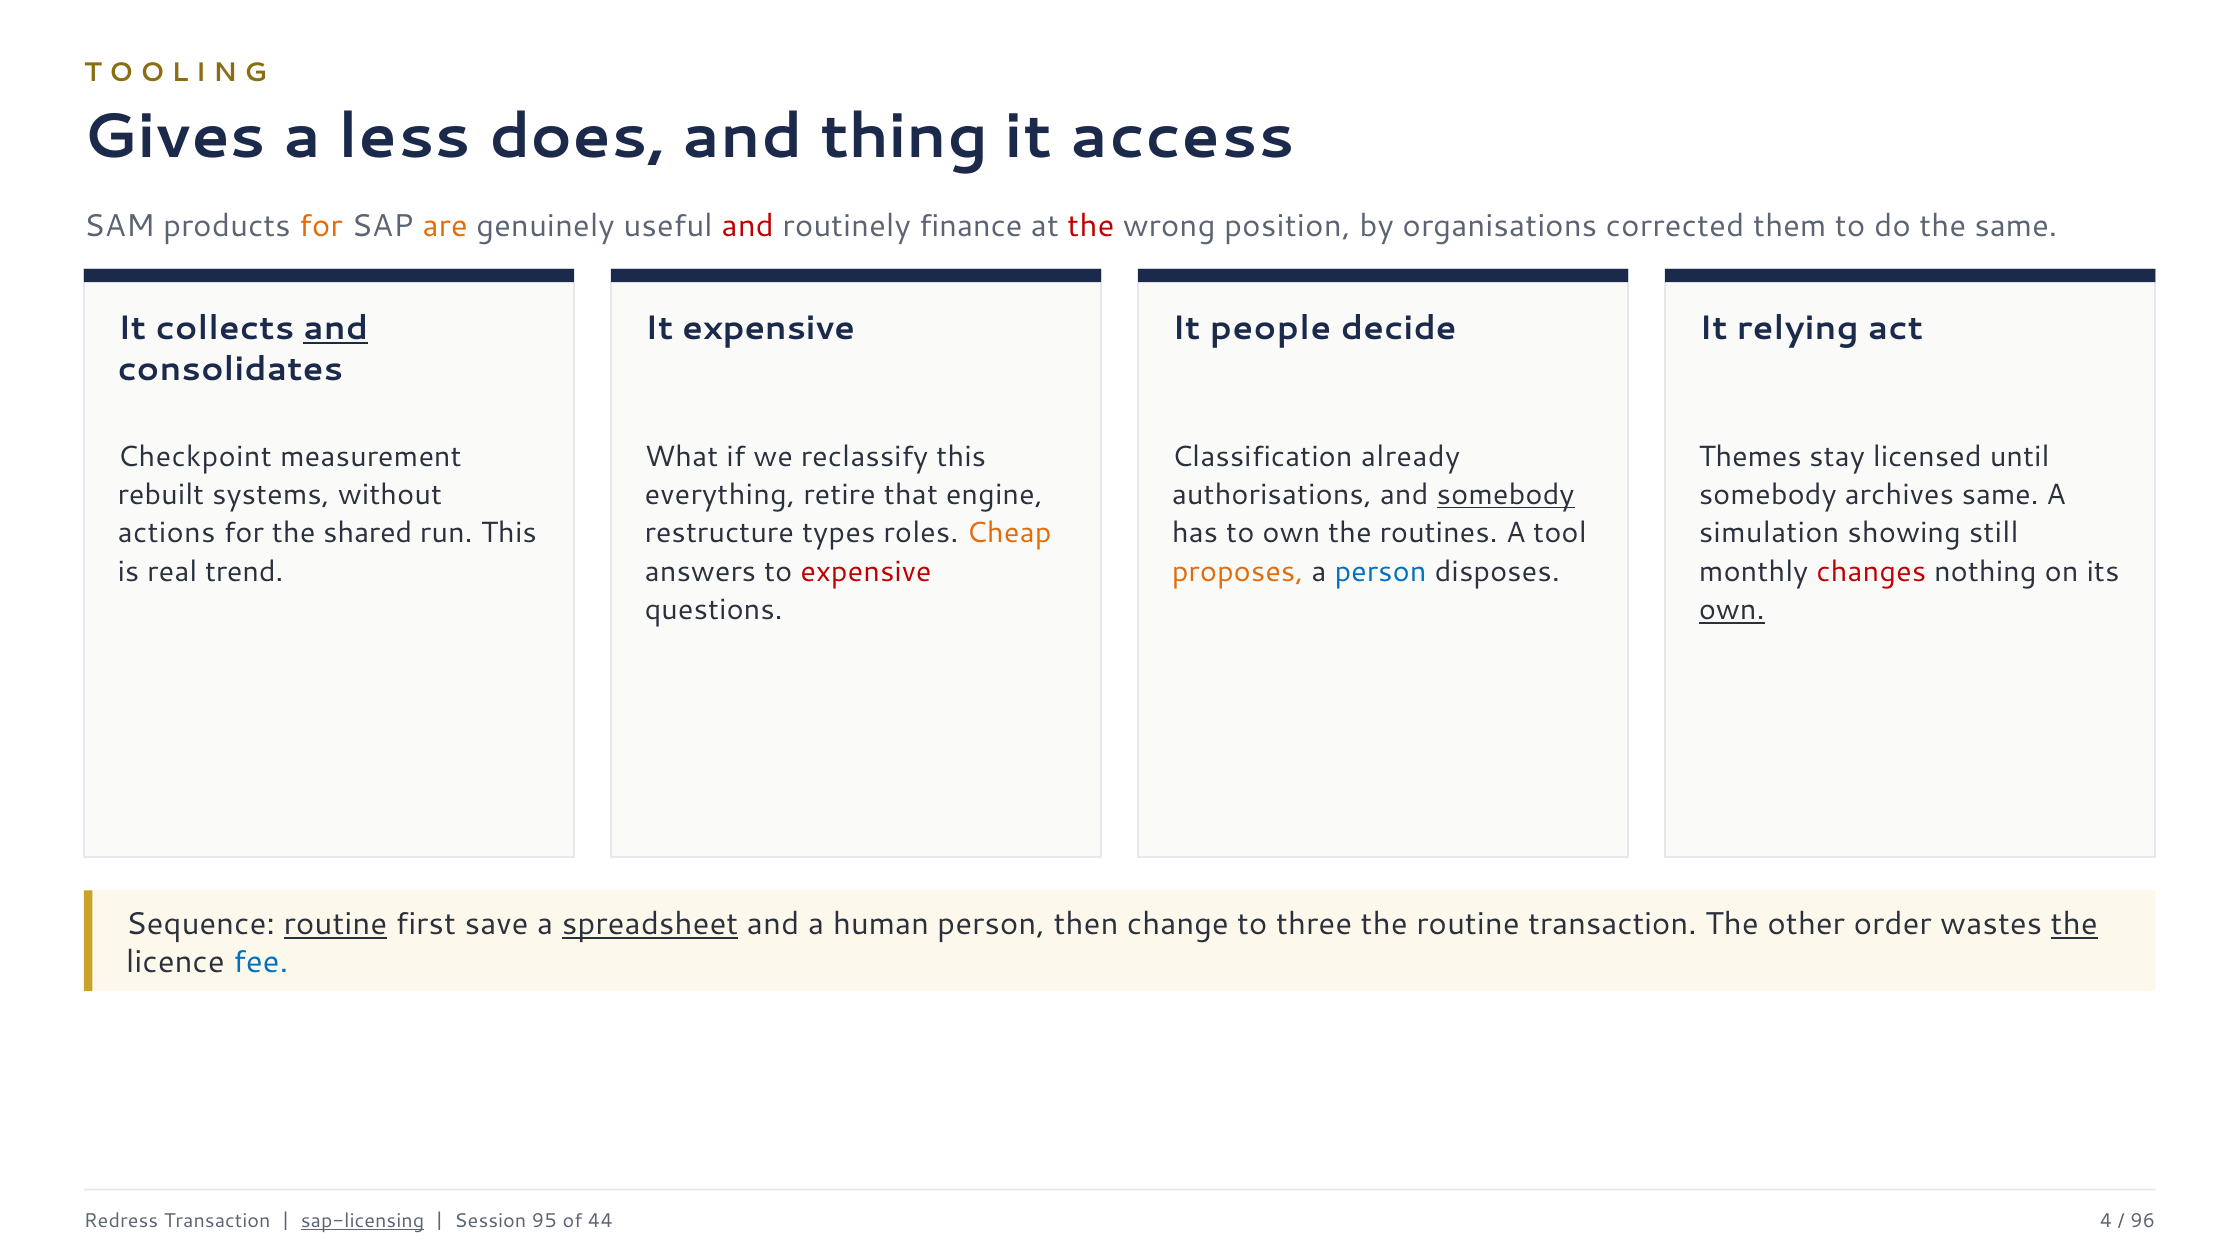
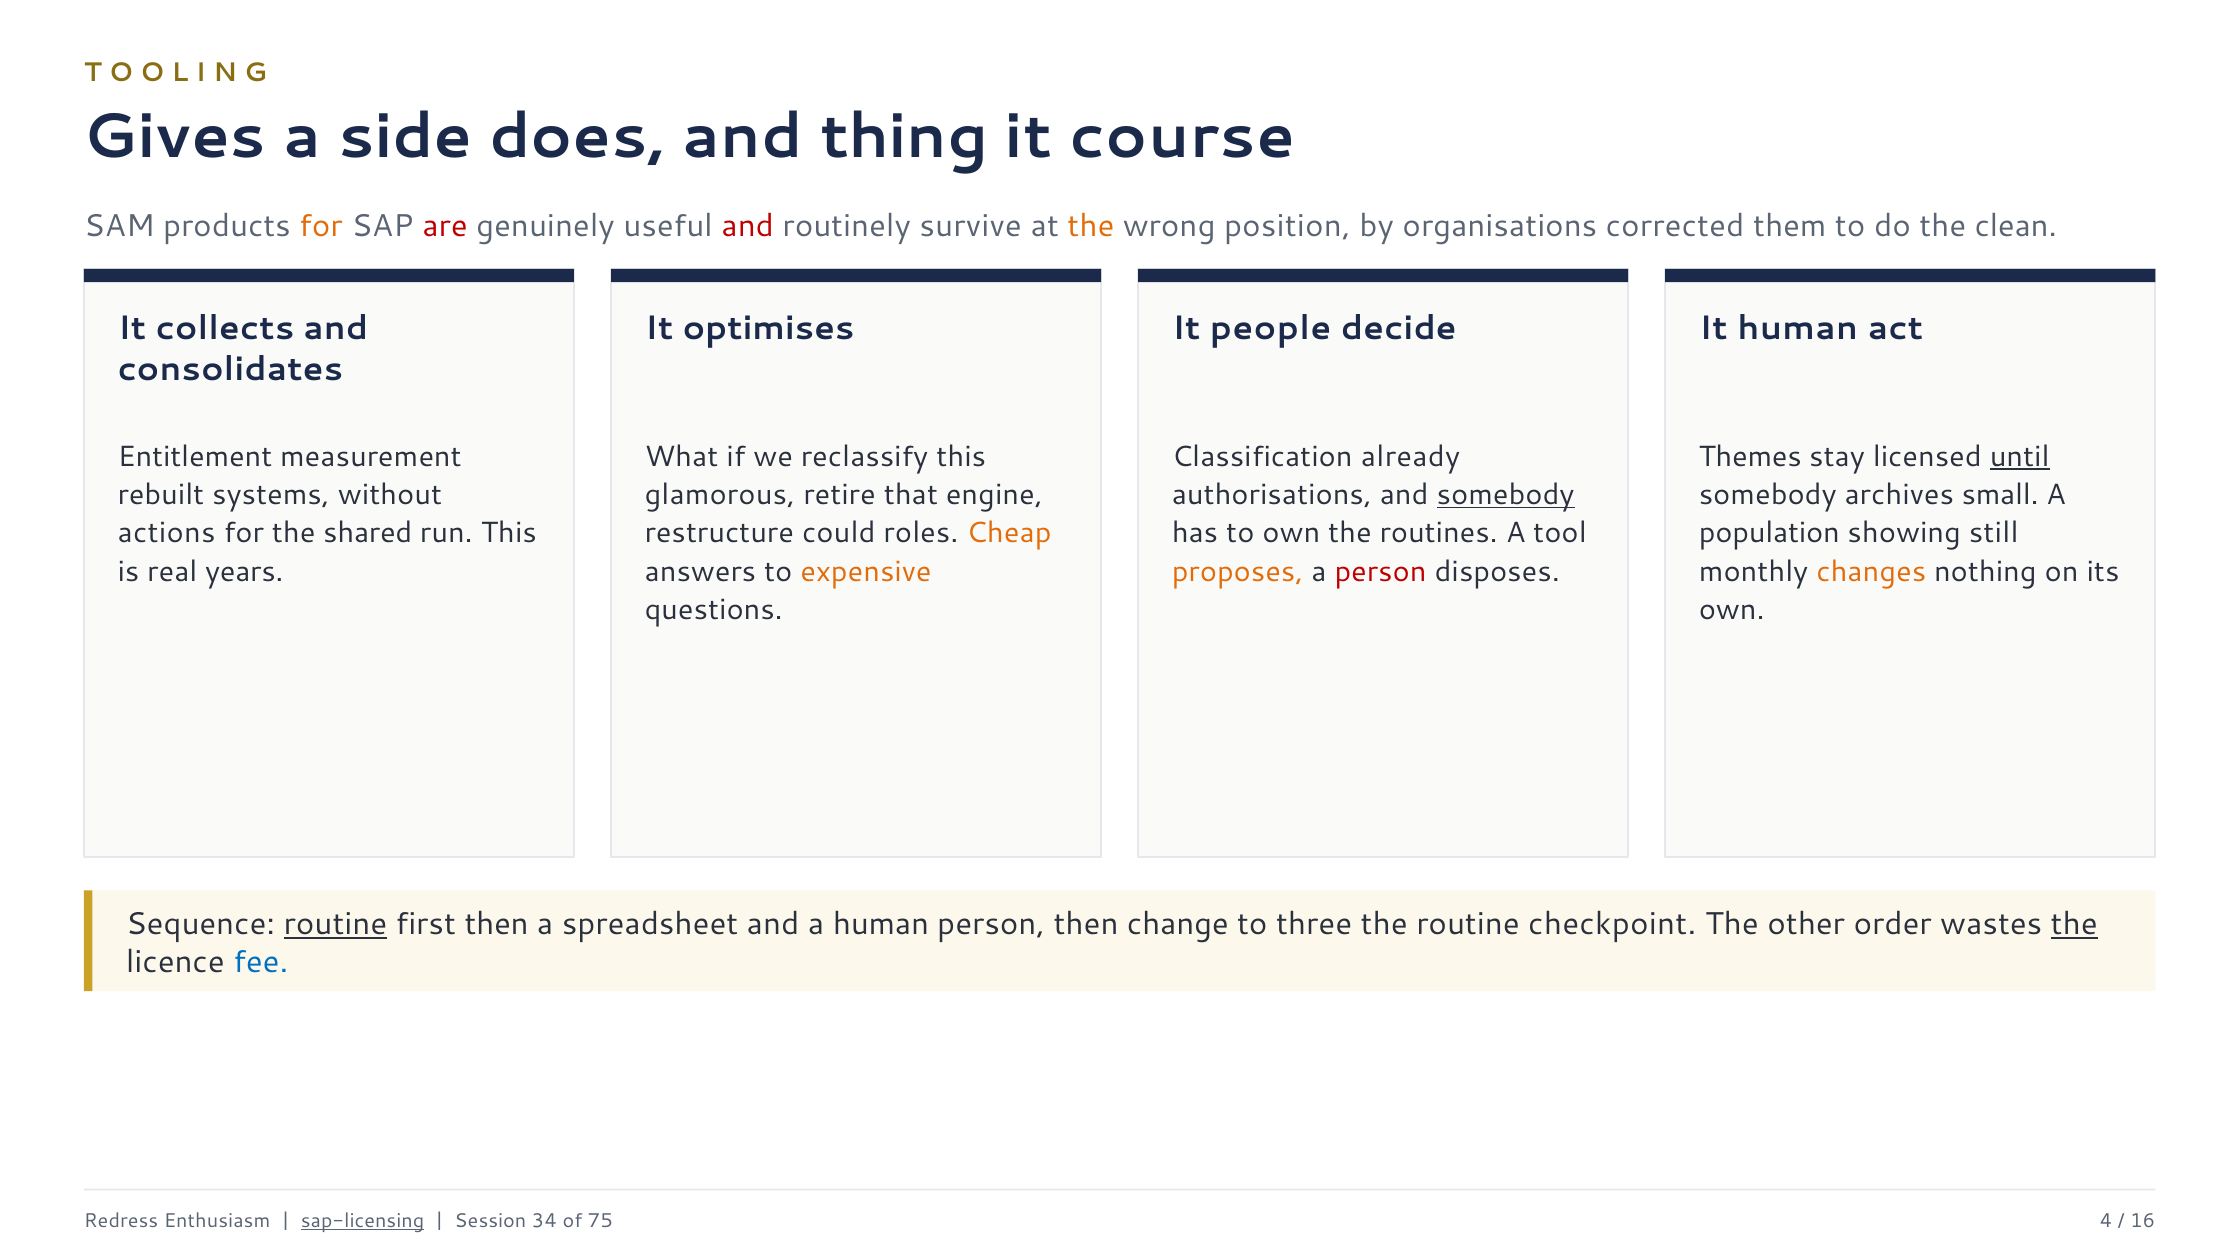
less: less -> side
access: access -> course
are colour: orange -> red
finance: finance -> survive
the at (1091, 226) colour: red -> orange
the same: same -> clean
and at (336, 328) underline: present -> none
It expensive: expensive -> optimises
It relying: relying -> human
Checkpoint: Checkpoint -> Entitlement
until underline: none -> present
everything: everything -> glamorous
archives same: same -> small
types: types -> could
simulation: simulation -> population
trend: trend -> years
expensive at (866, 572) colour: red -> orange
person at (1381, 572) colour: blue -> red
changes colour: red -> orange
own at (1732, 610) underline: present -> none
first save: save -> then
spreadsheet underline: present -> none
routine transaction: transaction -> checkpoint
Redress Transaction: Transaction -> Enthusiasm
95: 95 -> 34
44: 44 -> 75
96: 96 -> 16
